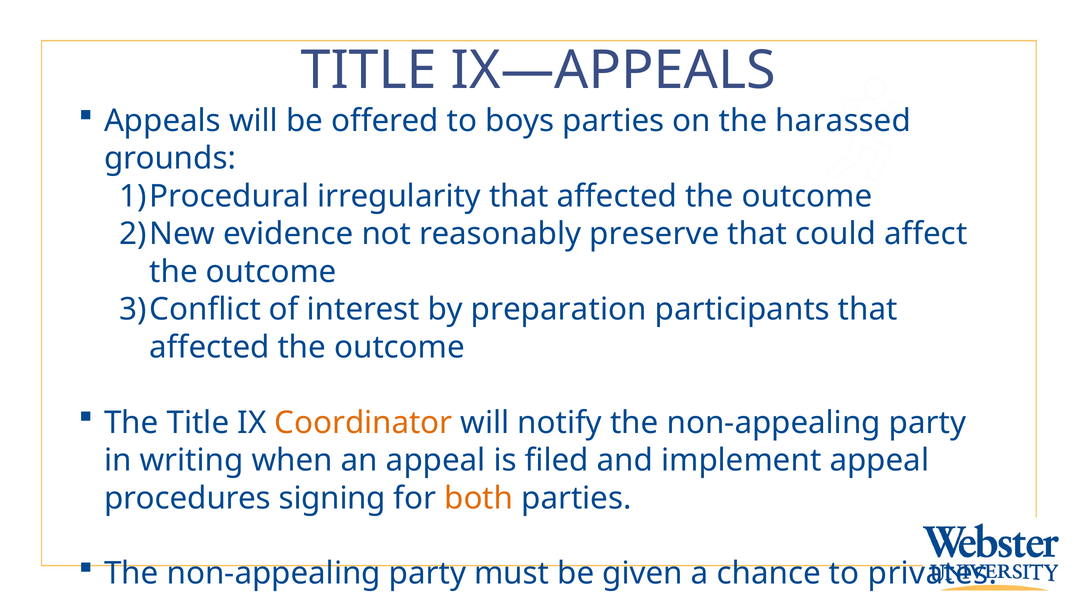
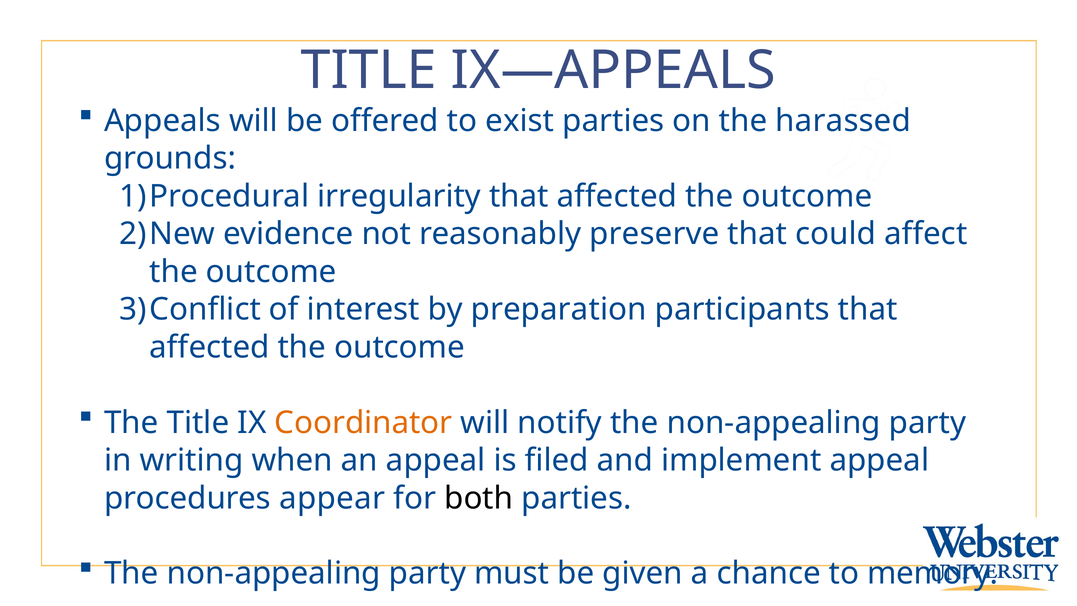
boys: boys -> exist
signing: signing -> appear
both colour: orange -> black
privates: privates -> memory
